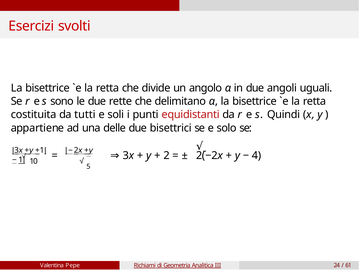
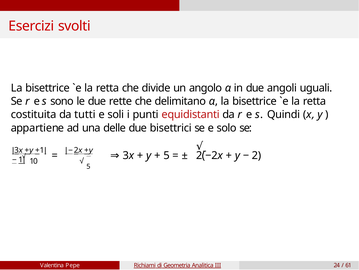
2 at (167, 155): 2 -> 5
4: 4 -> 2
